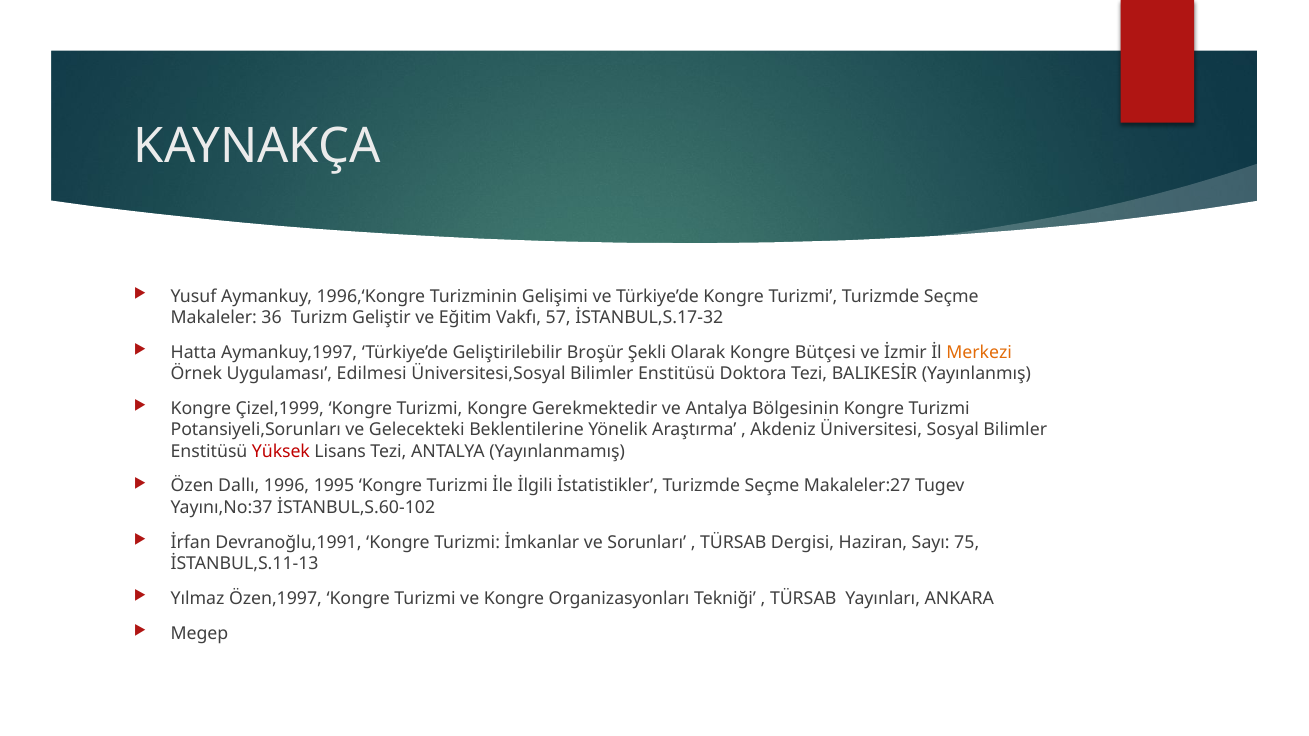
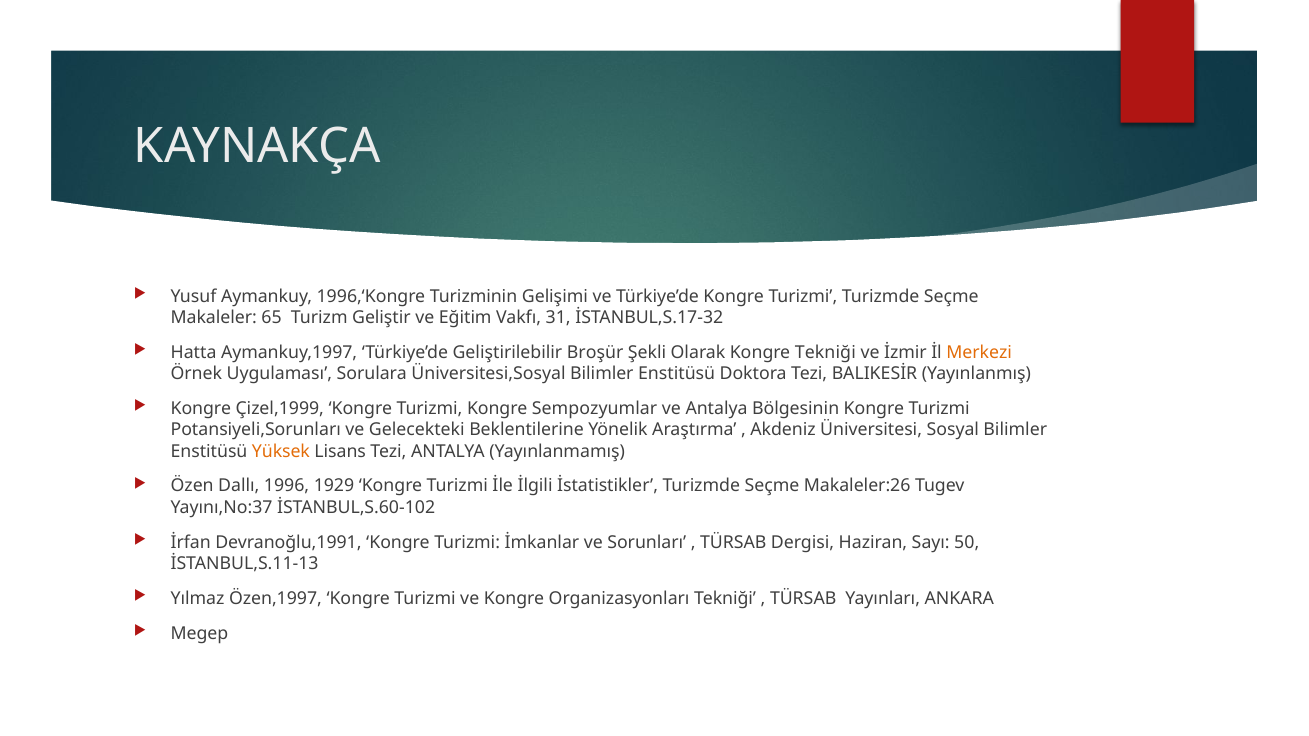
36: 36 -> 65
57: 57 -> 31
Kongre Bütçesi: Bütçesi -> Tekniği
Edilmesi: Edilmesi -> Sorulara
Gerekmektedir: Gerekmektedir -> Sempozyumlar
Yüksek colour: red -> orange
1995: 1995 -> 1929
Makaleler:27: Makaleler:27 -> Makaleler:26
75: 75 -> 50
